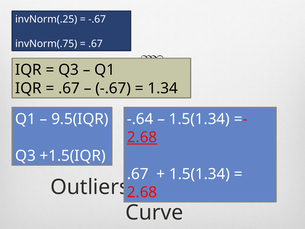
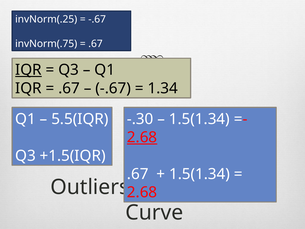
IQR at (28, 70) underline: none -> present
9.5(IQR: 9.5(IQR -> 5.5(IQR
-.64: -.64 -> -.30
